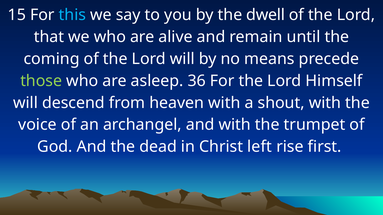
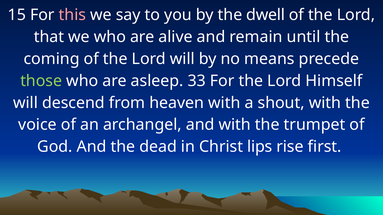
this colour: light blue -> pink
36: 36 -> 33
left: left -> lips
